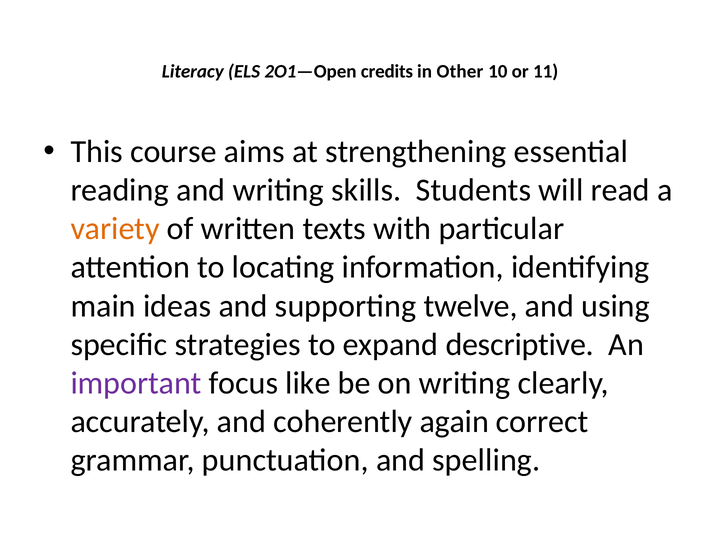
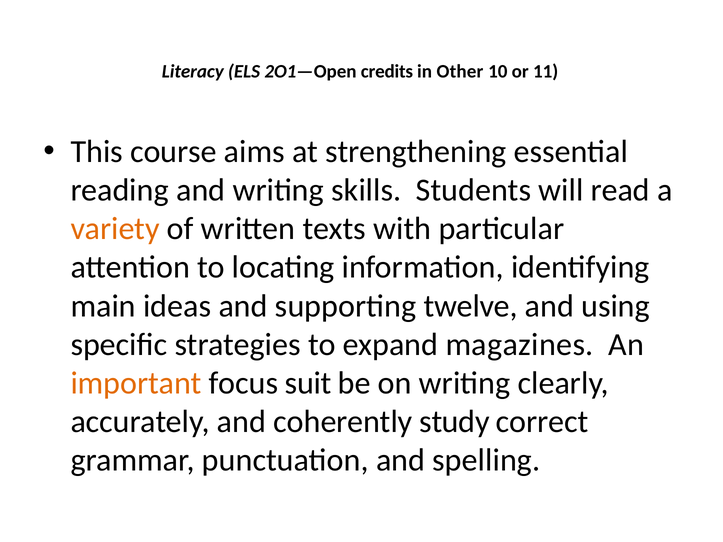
descriptive: descriptive -> magazines
important colour: purple -> orange
like: like -> suit
again: again -> study
